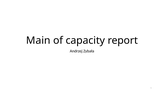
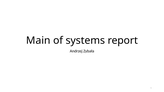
capacity: capacity -> systems
